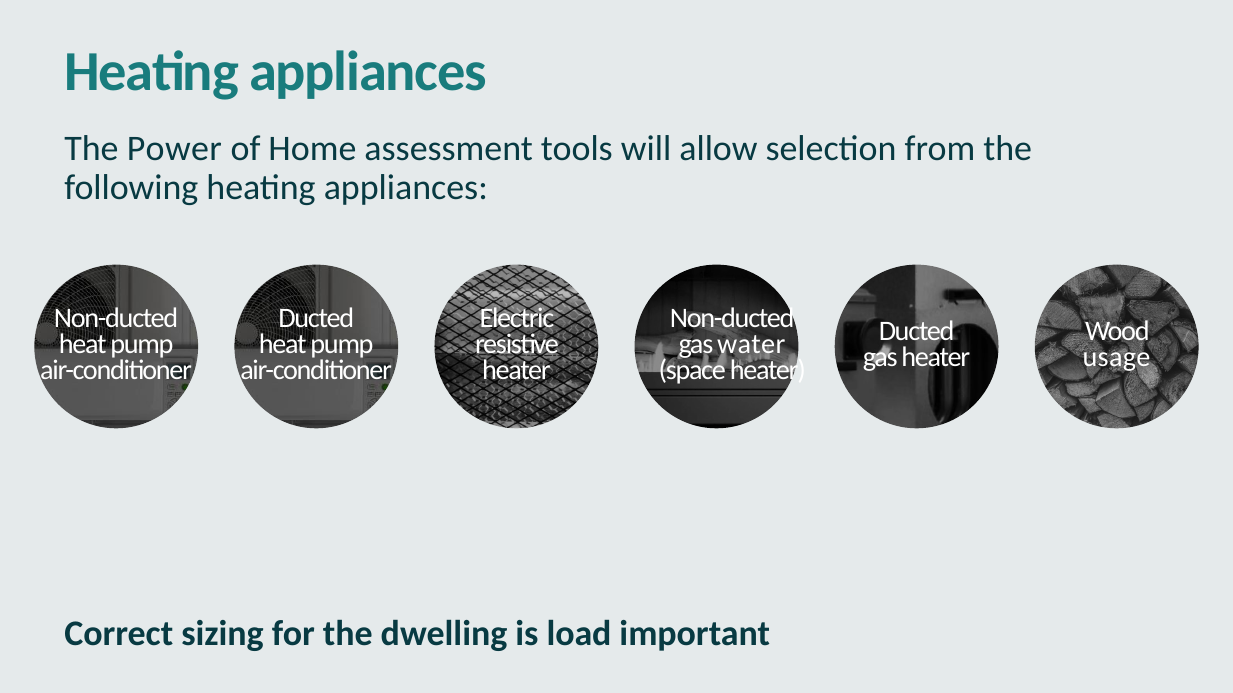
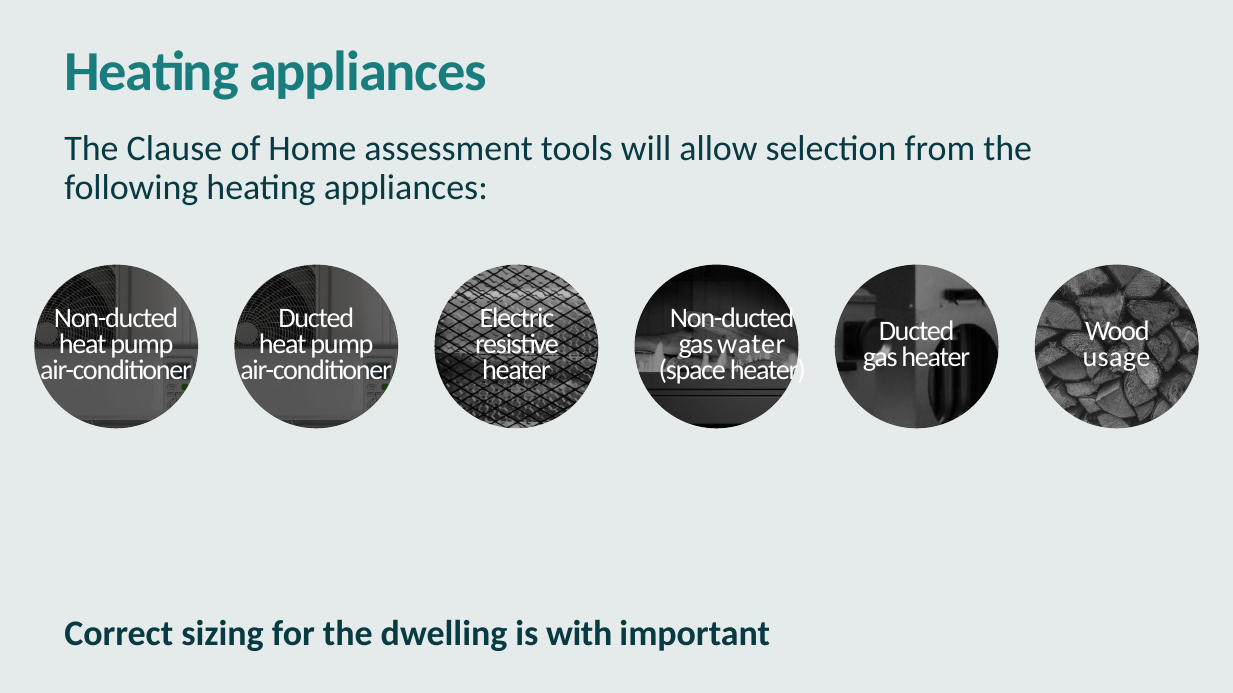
Power: Power -> Clause
load: load -> with
